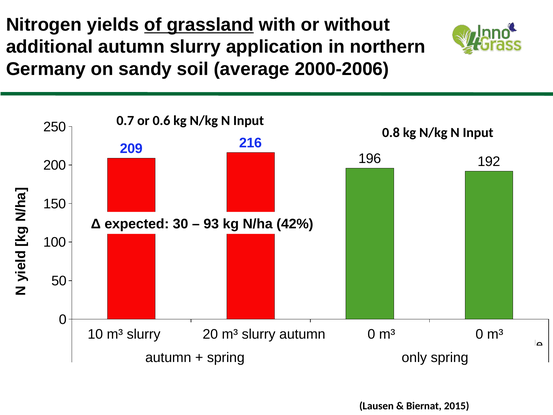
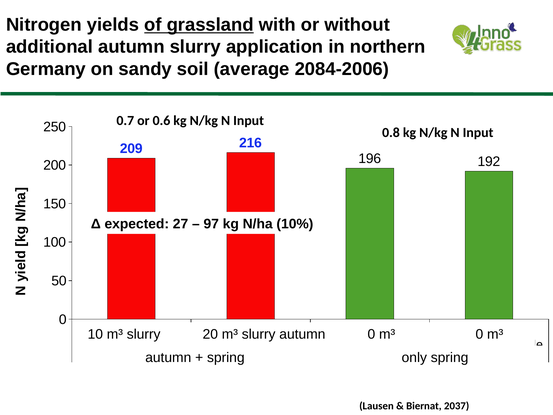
2000-2006: 2000-2006 -> 2084-2006
30: 30 -> 27
93: 93 -> 97
42%: 42% -> 10%
2015: 2015 -> 2037
